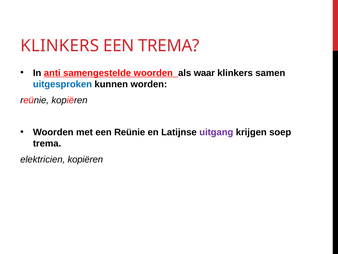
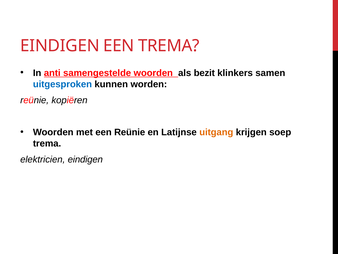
KLINKERS at (60, 46): KLINKERS -> EINDIGEN
waar: waar -> bezit
uitgang colour: purple -> orange
elektricien kopiëren: kopiëren -> eindigen
